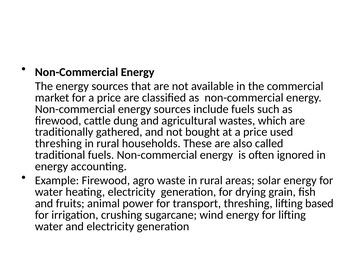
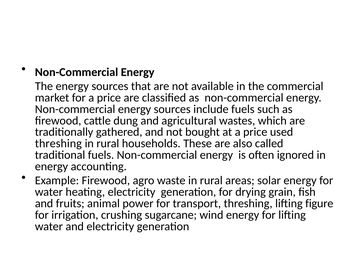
based: based -> figure
